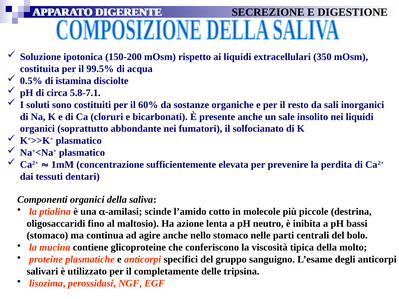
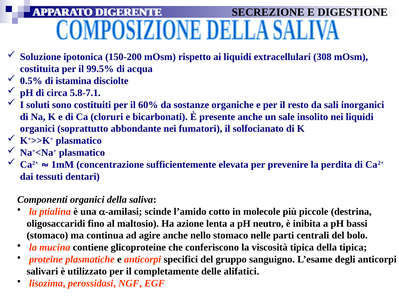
350: 350 -> 308
della molto: molto -> tipica
tripsina: tripsina -> alifatici
